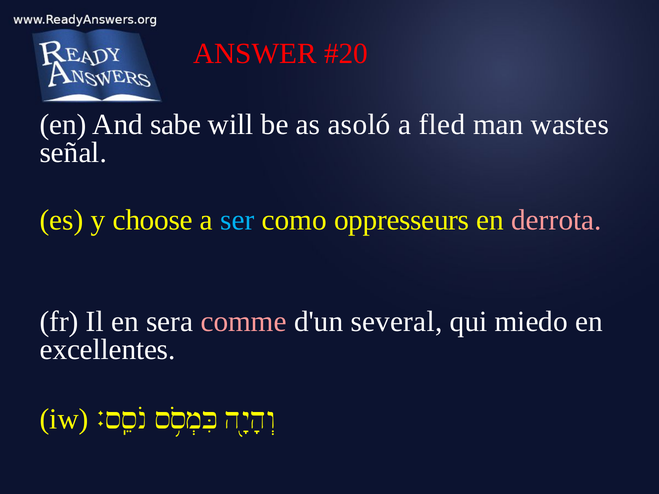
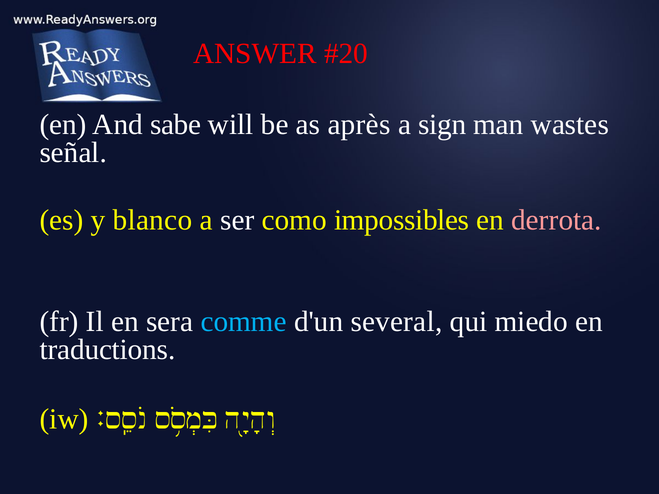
asoló: asoló -> après
fled: fled -> sign
choose: choose -> blanco
ser colour: light blue -> white
oppresseurs: oppresseurs -> impossibles
comme colour: pink -> light blue
excellentes: excellentes -> traductions
